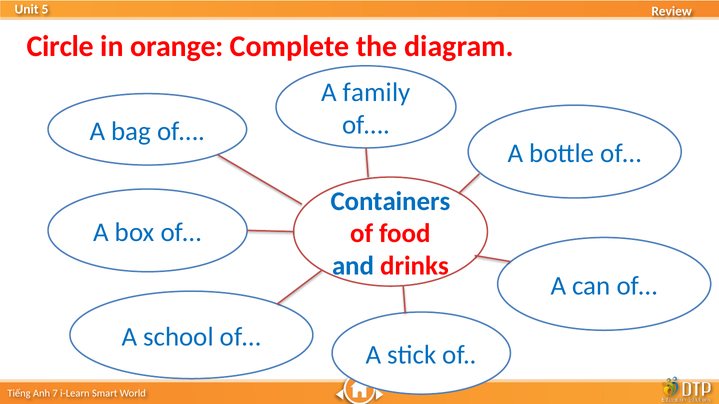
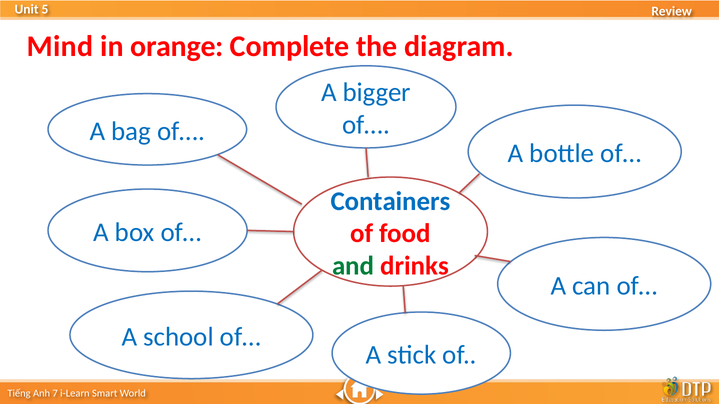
Circle: Circle -> Mind
family: family -> bigger
and colour: blue -> green
